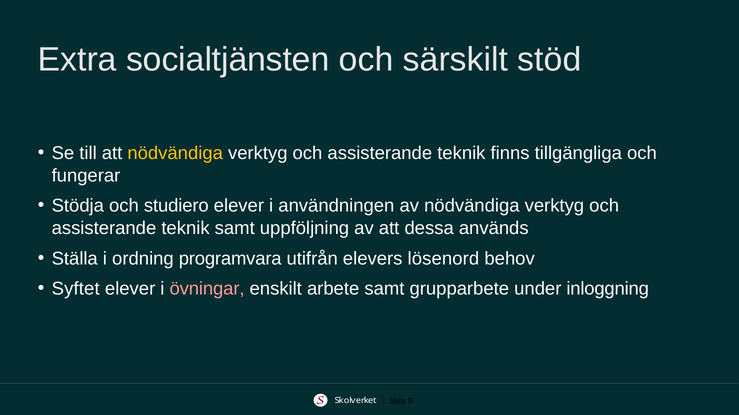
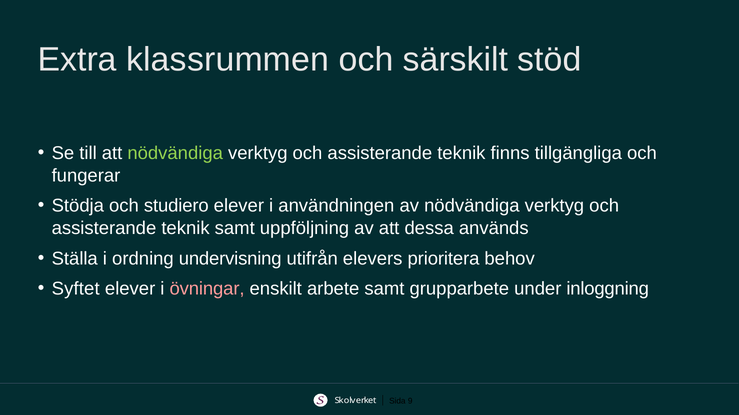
socialtjänsten: socialtjänsten -> klassrummen
nödvändiga at (175, 153) colour: yellow -> light green
programvara: programvara -> undervisning
lösenord: lösenord -> prioritera
